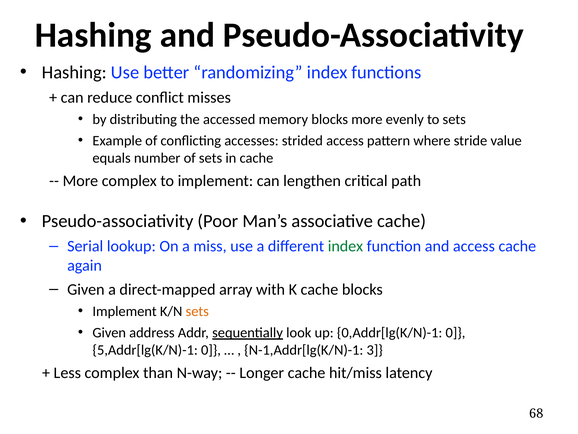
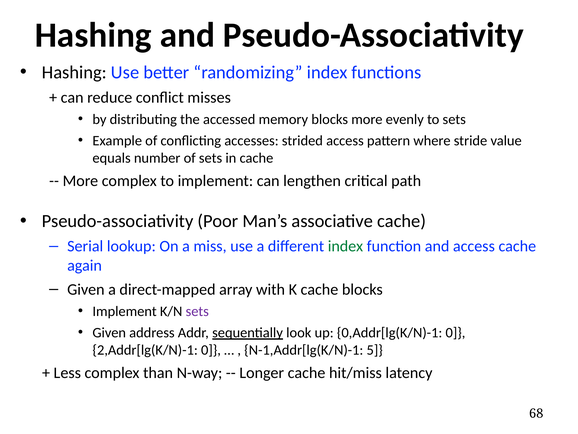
sets at (197, 311) colour: orange -> purple
5,Addr[lg(K/N)-1: 5,Addr[lg(K/N)-1 -> 2,Addr[lg(K/N)-1
3: 3 -> 5
